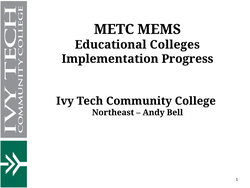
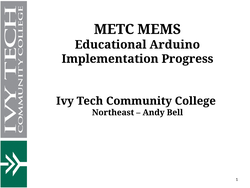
Colleges: Colleges -> Arduino
